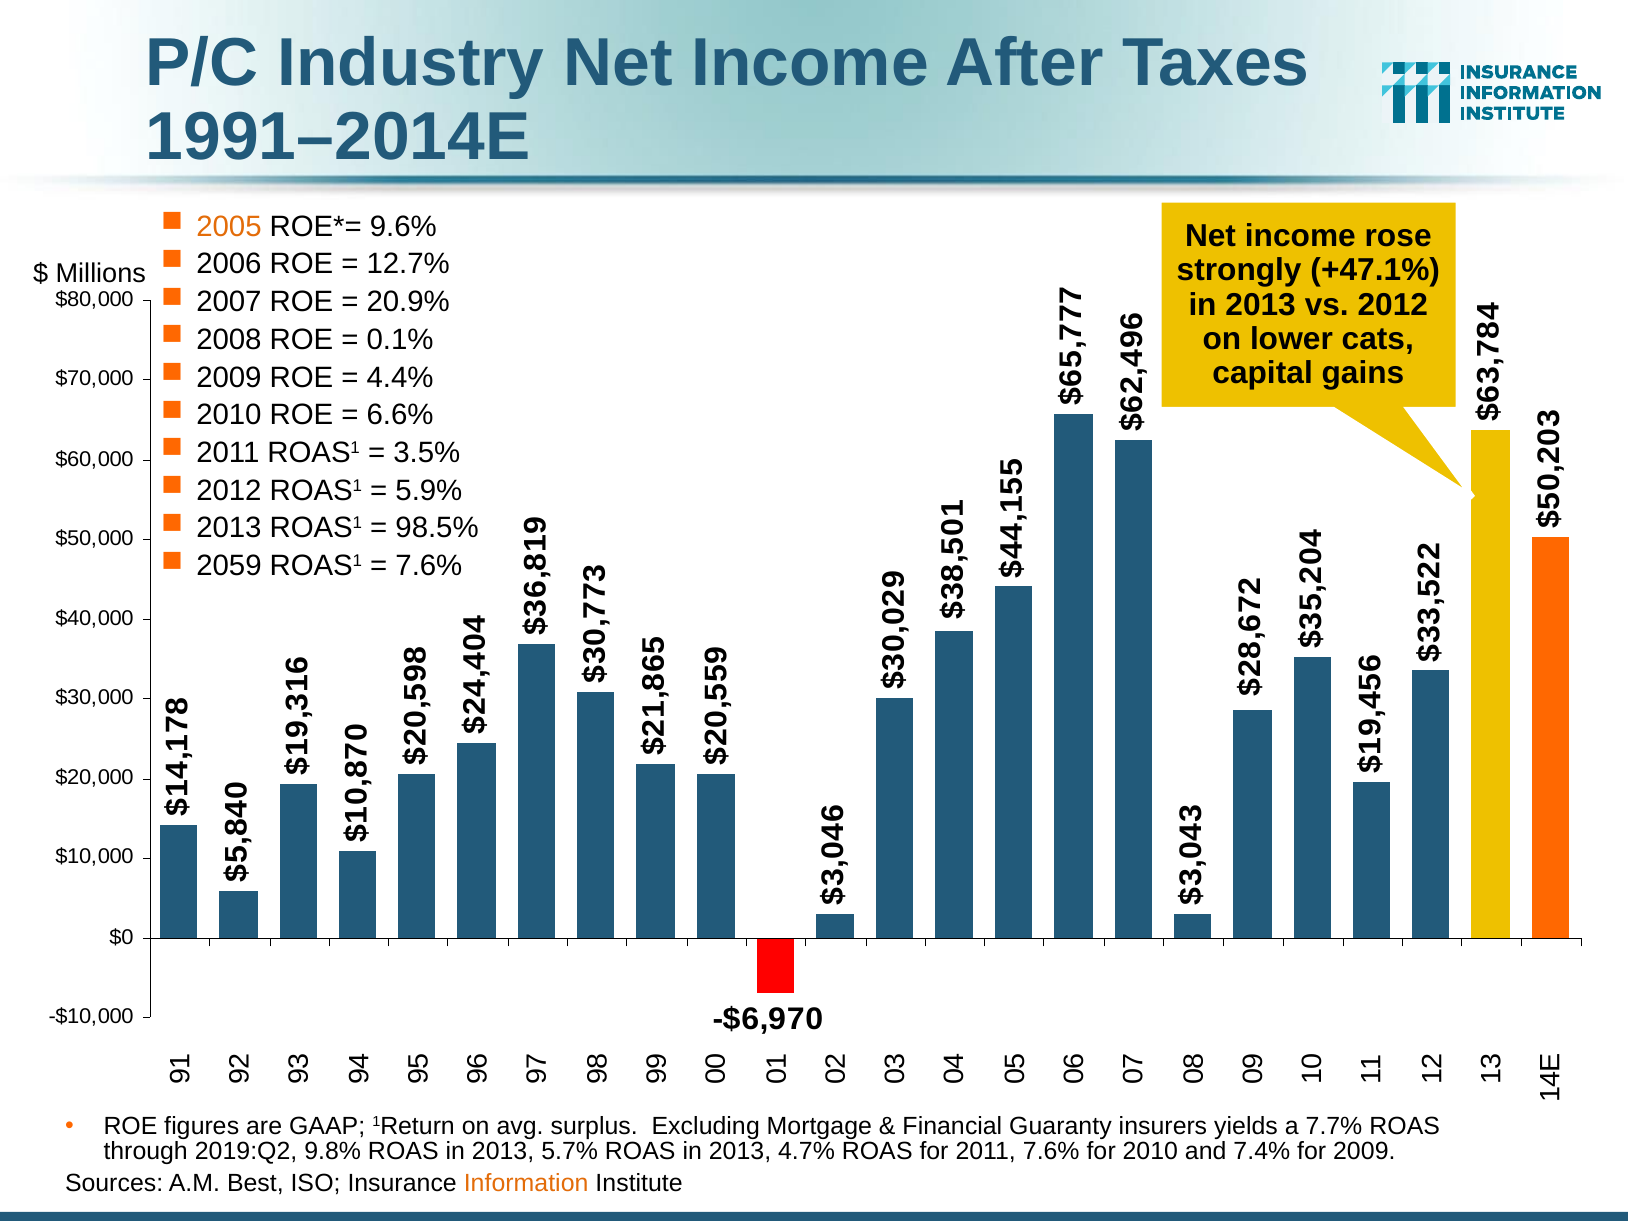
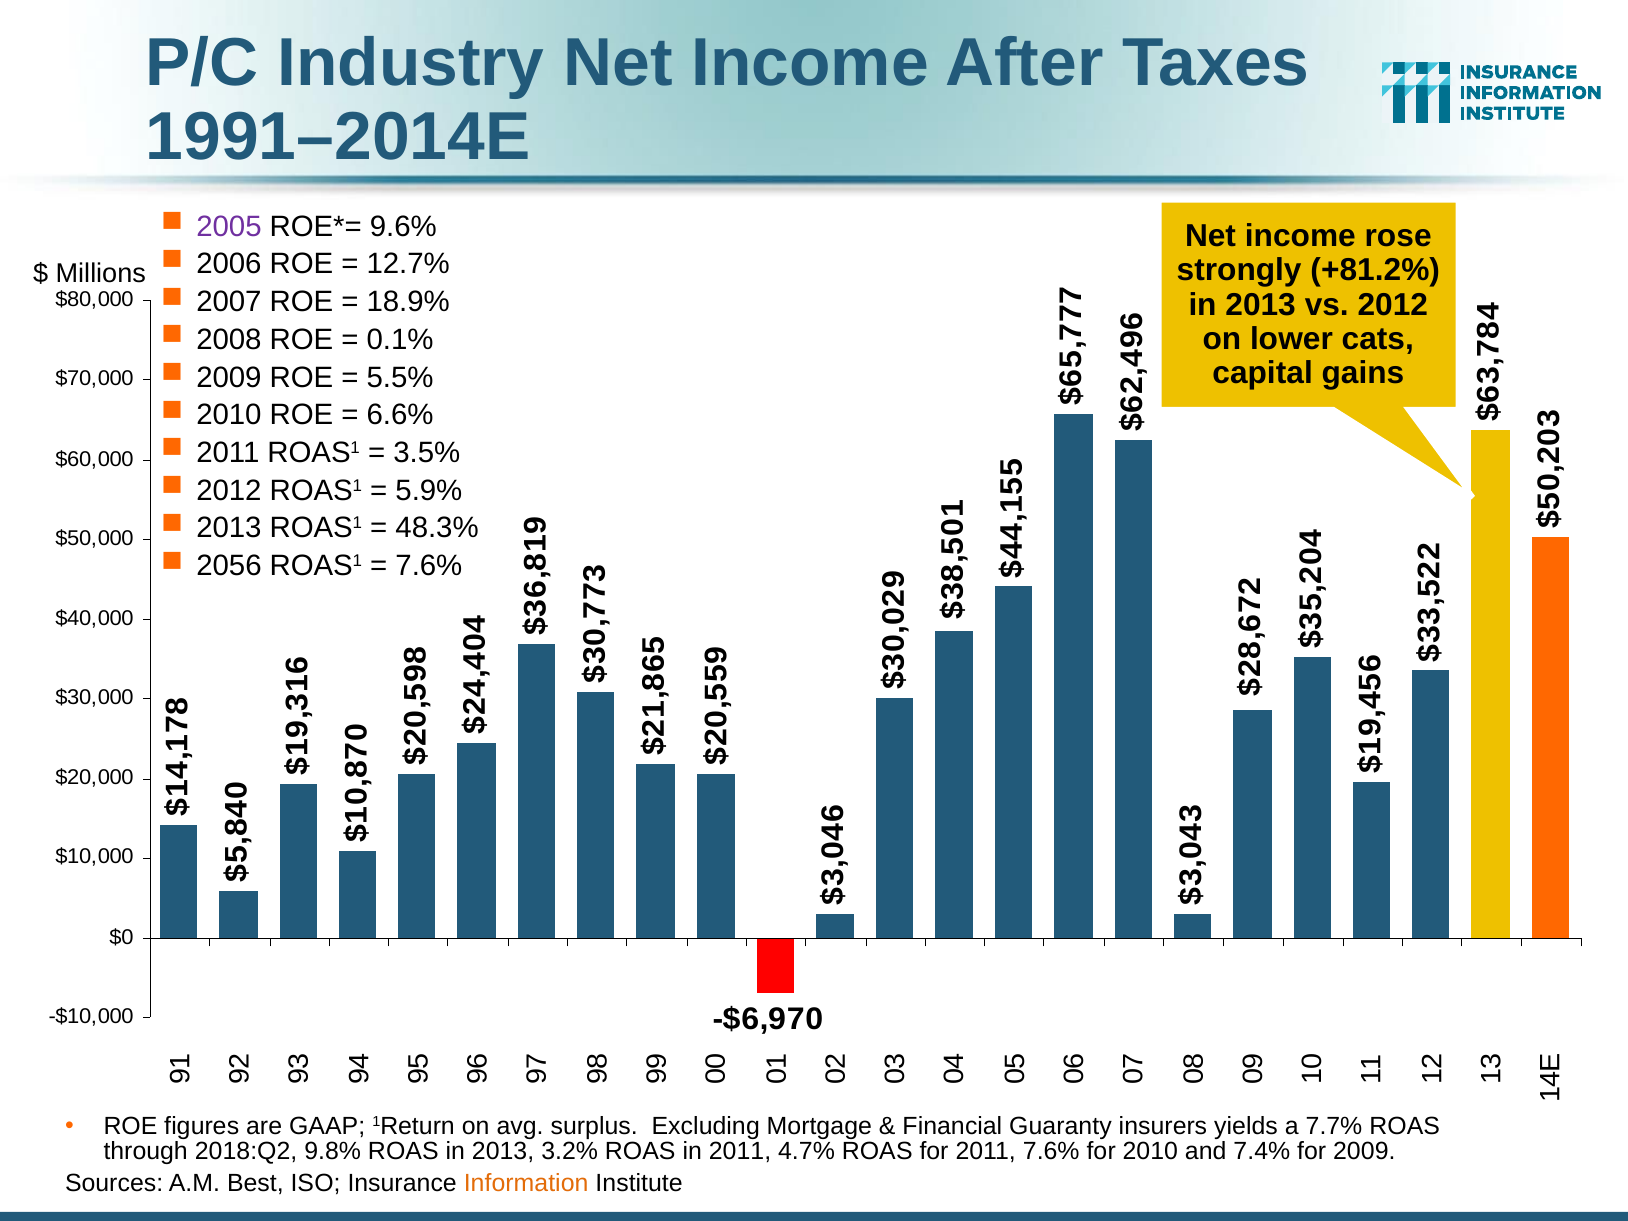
2005 colour: orange -> purple
+47.1%: +47.1% -> +81.2%
20.9%: 20.9% -> 18.9%
4.4%: 4.4% -> 5.5%
98.5%: 98.5% -> 48.3%
2059: 2059 -> 2056
2019:Q2: 2019:Q2 -> 2018:Q2
5.7%: 5.7% -> 3.2%
2013 at (740, 1152): 2013 -> 2011
